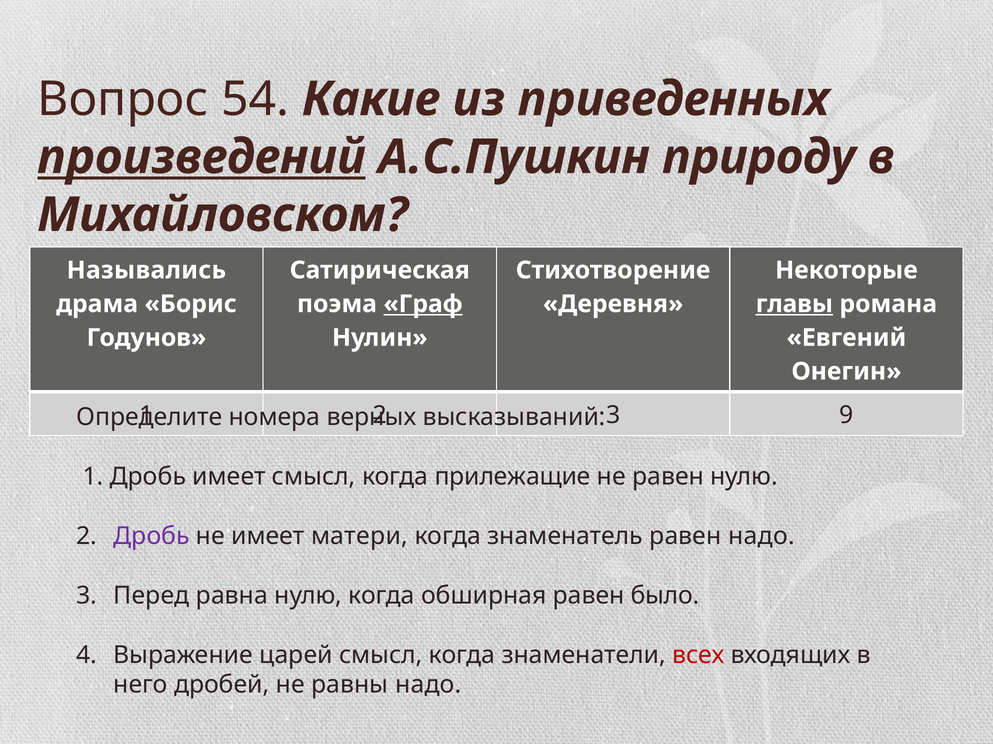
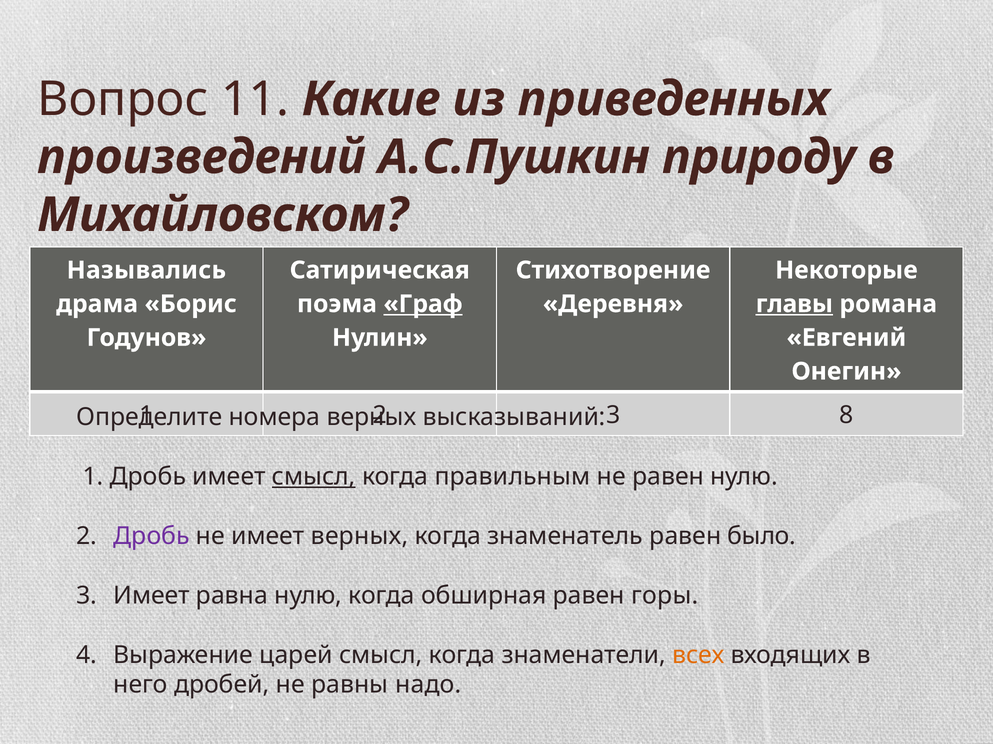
54: 54 -> 11
произведений underline: present -> none
9: 9 -> 8
смысл at (314, 477) underline: none -> present
прилежащие: прилежащие -> правильным
имеет матери: матери -> верных
равен надо: надо -> было
3 Перед: Перед -> Имеет
было: было -> горы
всех colour: red -> orange
